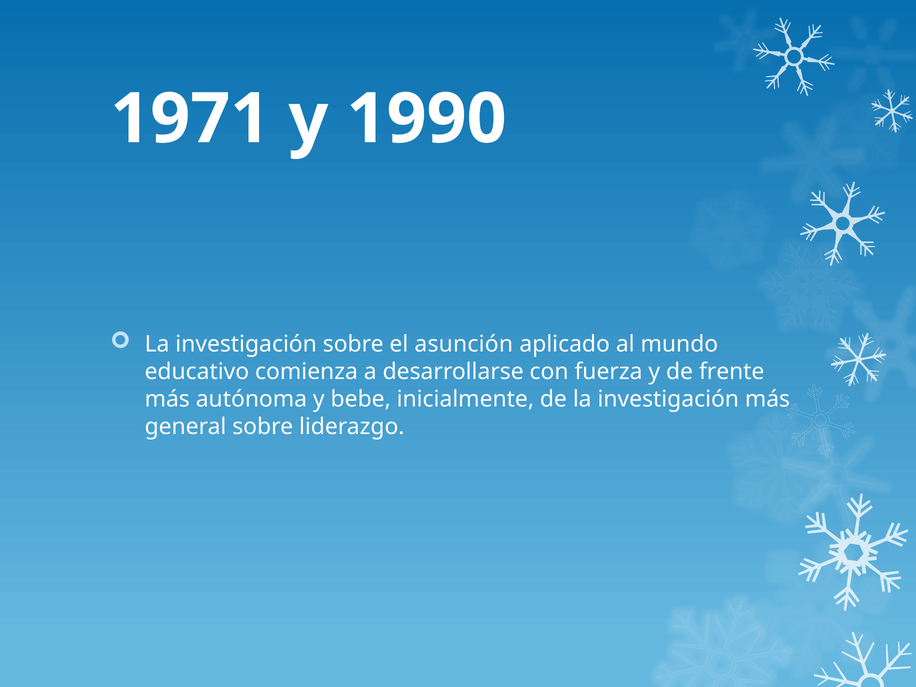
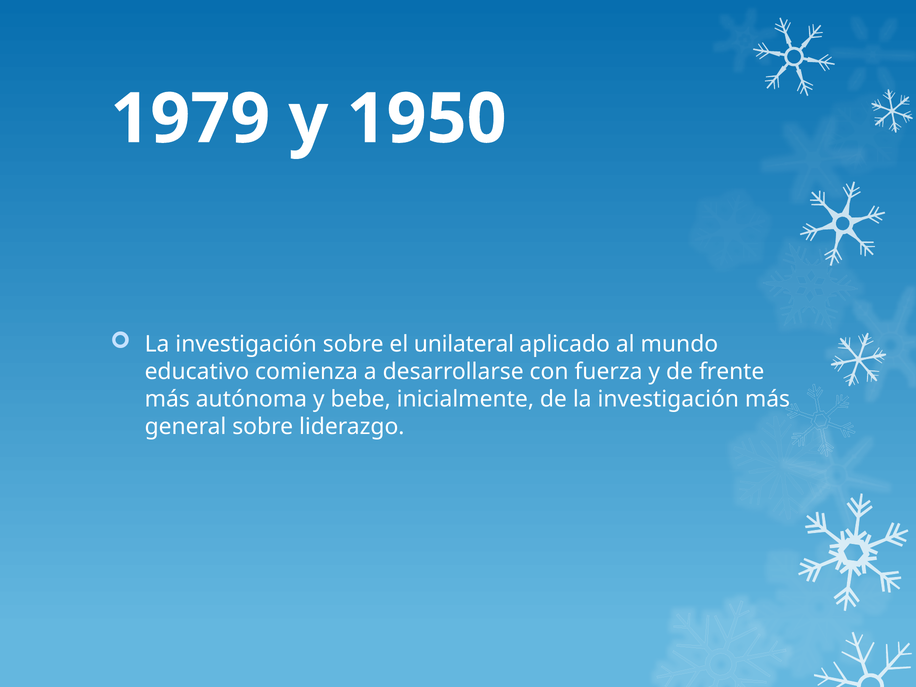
1971: 1971 -> 1979
1990: 1990 -> 1950
asunción: asunción -> unilateral
